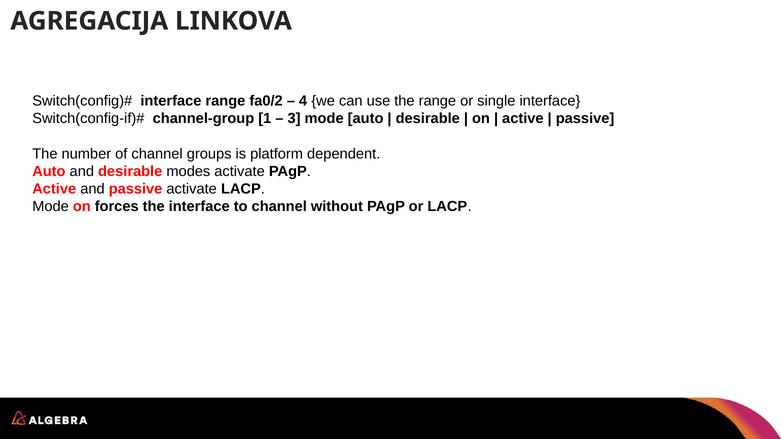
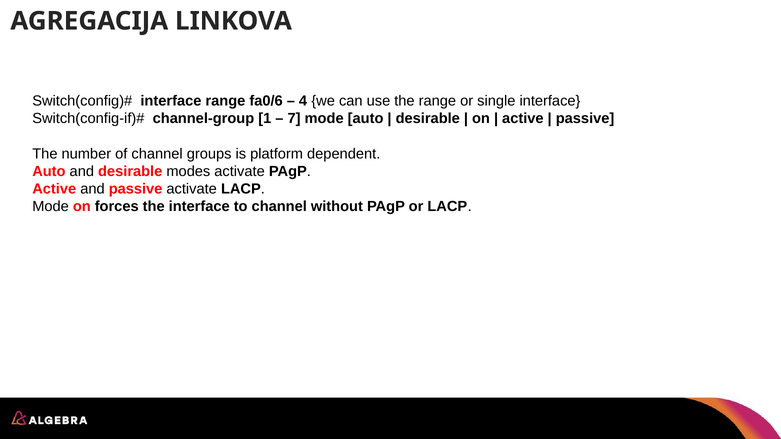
fa0/2: fa0/2 -> fa0/6
3: 3 -> 7
